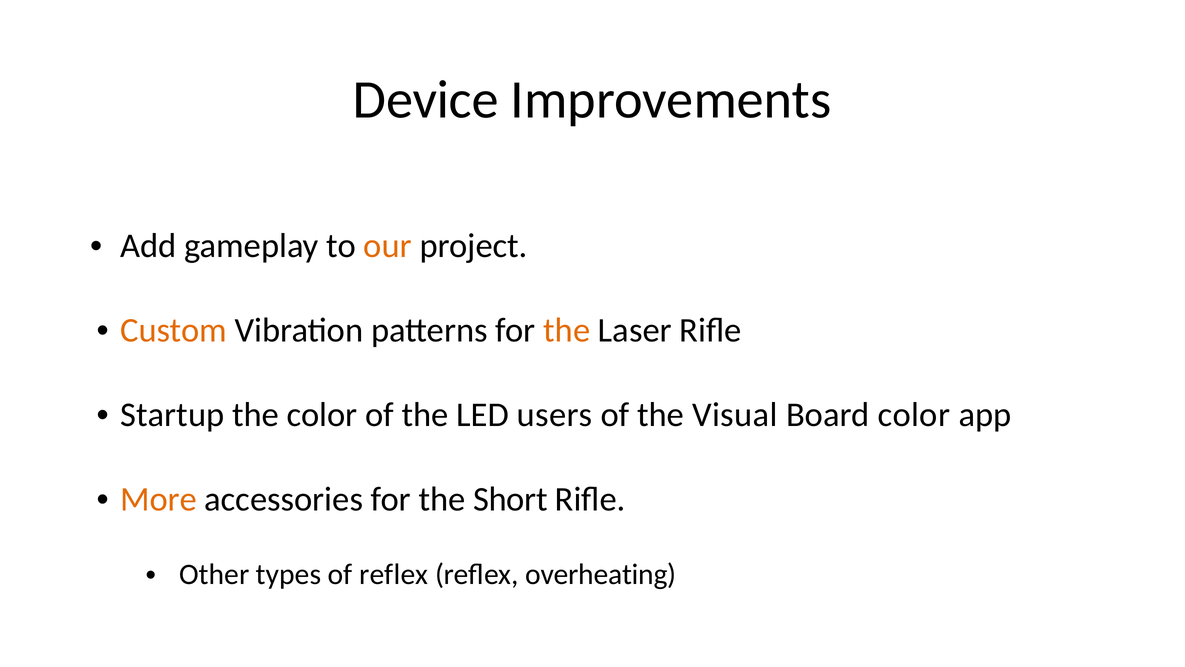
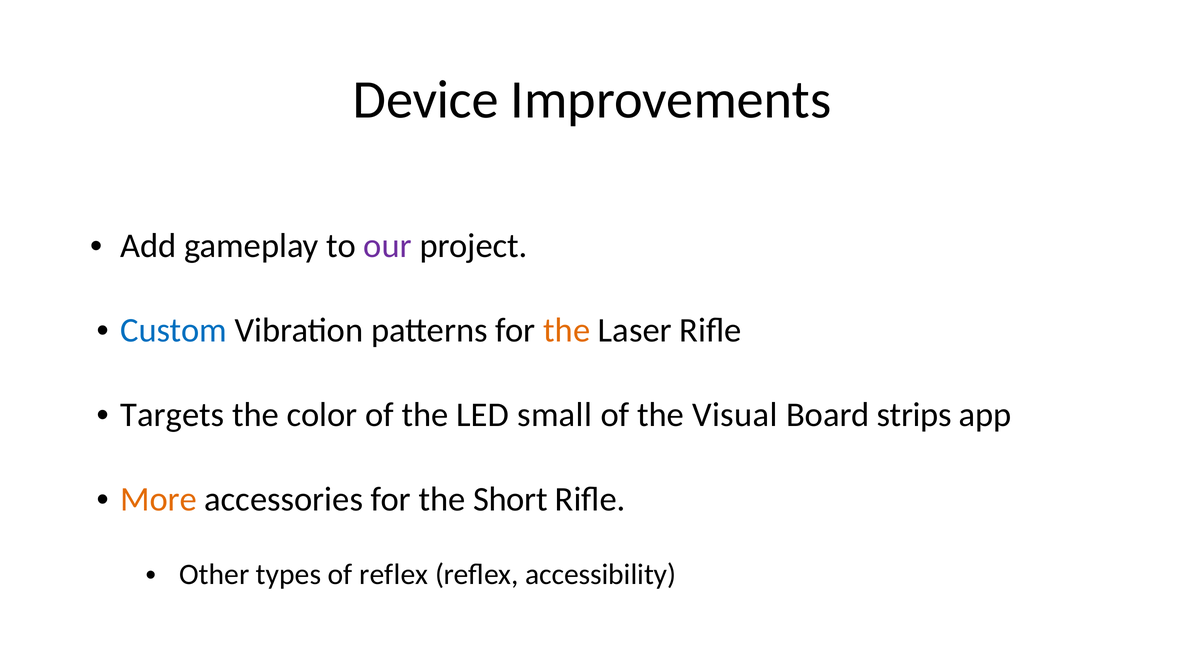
our colour: orange -> purple
Custom colour: orange -> blue
Startup: Startup -> Targets
users: users -> small
Board color: color -> strips
overheating: overheating -> accessibility
